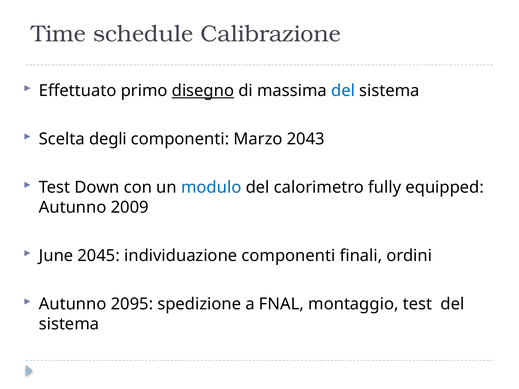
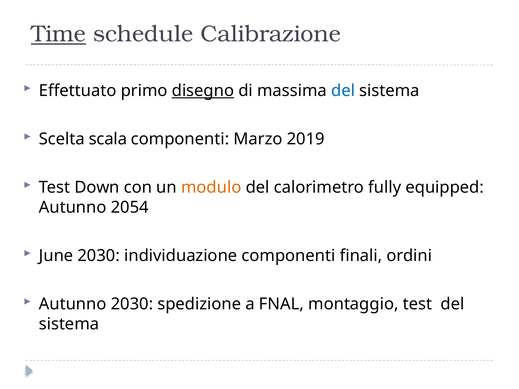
Time underline: none -> present
degli: degli -> scala
2043: 2043 -> 2019
modulo colour: blue -> orange
2009: 2009 -> 2054
June 2045: 2045 -> 2030
Autunno 2095: 2095 -> 2030
